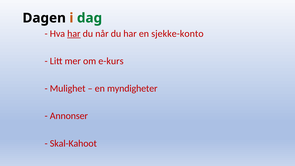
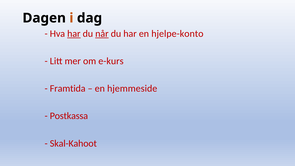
dag colour: green -> black
når underline: none -> present
sjekke-konto: sjekke-konto -> hjelpe-konto
Mulighet: Mulighet -> Framtida
myndigheter: myndigheter -> hjemmeside
Annonser: Annonser -> Postkassa
